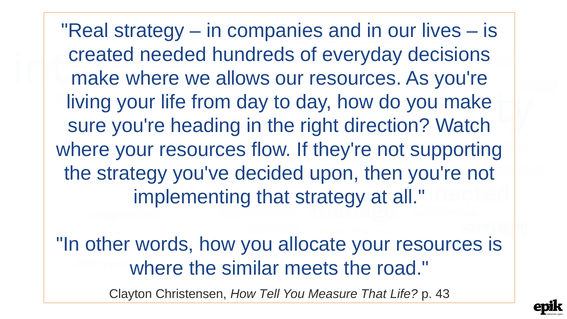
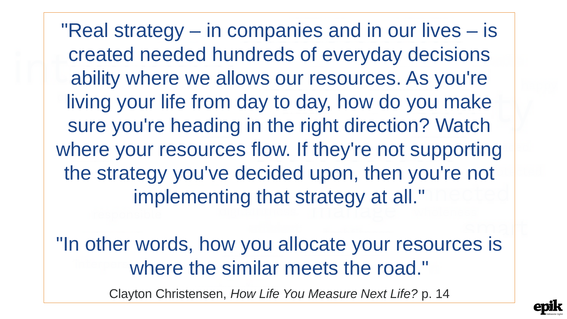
make at (96, 78): make -> ability
How Tell: Tell -> Life
Measure That: That -> Next
43: 43 -> 14
